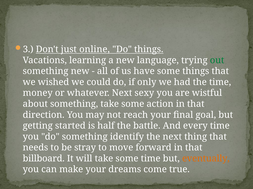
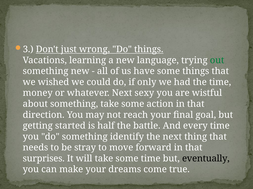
online: online -> wrong
billboard: billboard -> surprises
eventually colour: orange -> black
